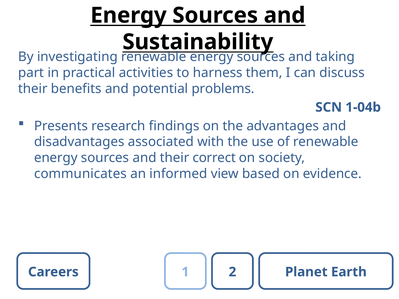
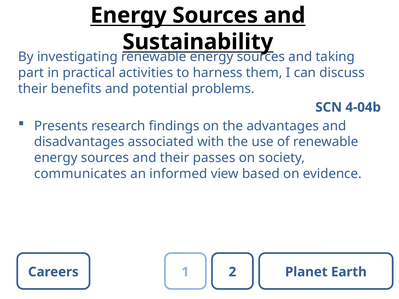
1-04b: 1-04b -> 4-04b
correct: correct -> passes
